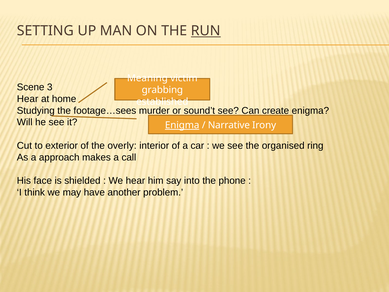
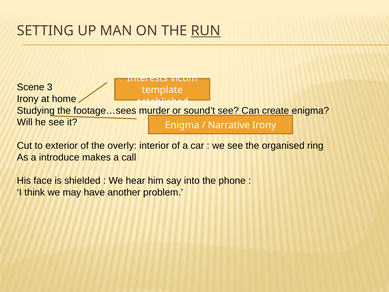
Meaning: Meaning -> Interests
grabbing: grabbing -> template
Hear at (28, 99): Hear -> Irony
Enigma at (182, 125) underline: present -> none
approach: approach -> introduce
